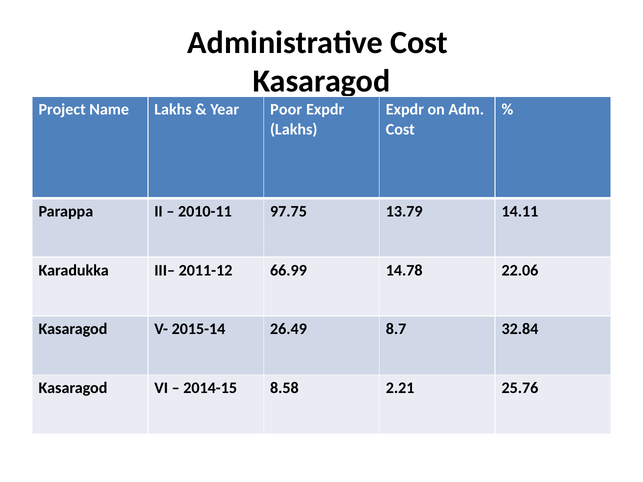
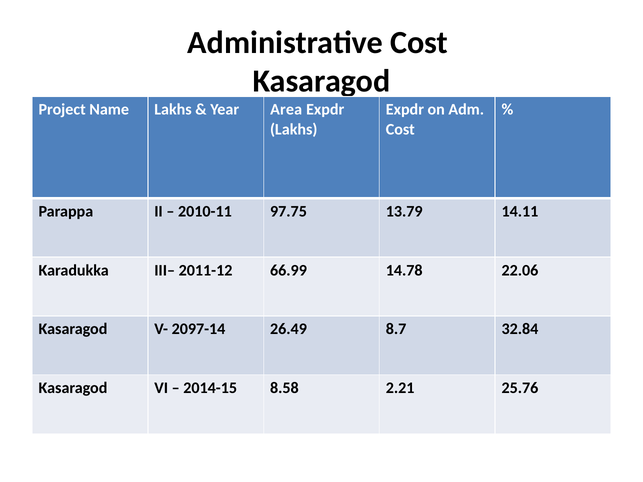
Poor: Poor -> Area
2015-14: 2015-14 -> 2097-14
